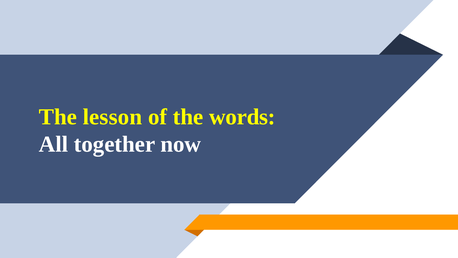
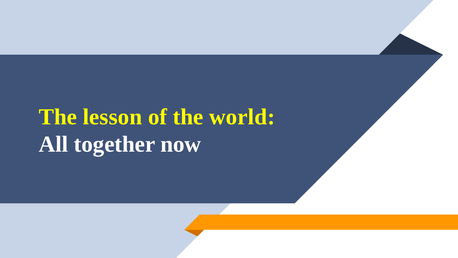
words: words -> world
